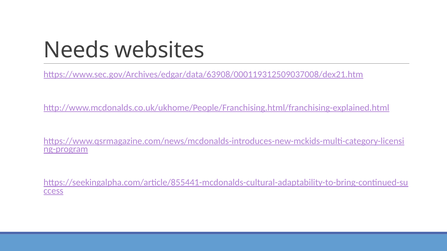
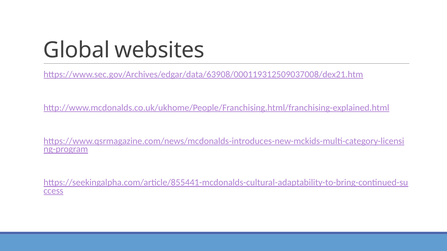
Needs: Needs -> Global
